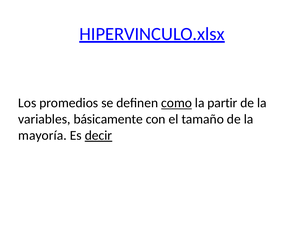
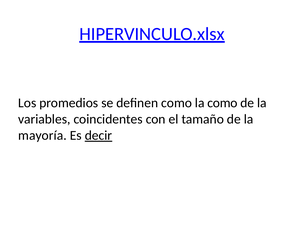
como at (177, 103) underline: present -> none
la partir: partir -> como
básicamente: básicamente -> coincidentes
